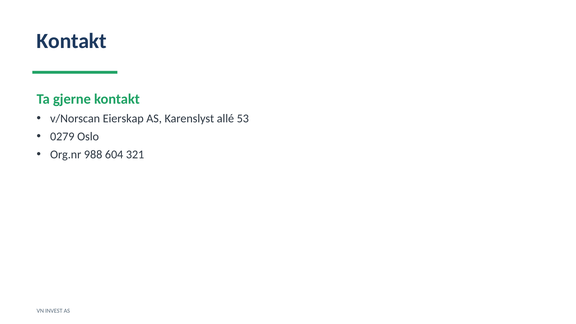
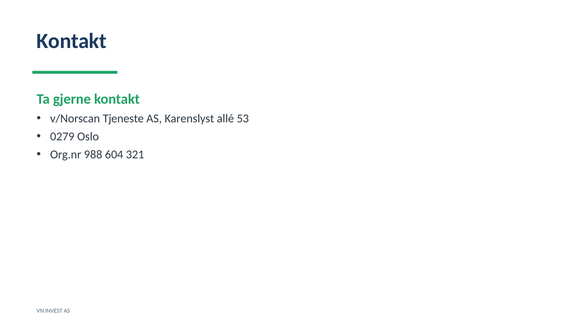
Eierskap: Eierskap -> Tjeneste
